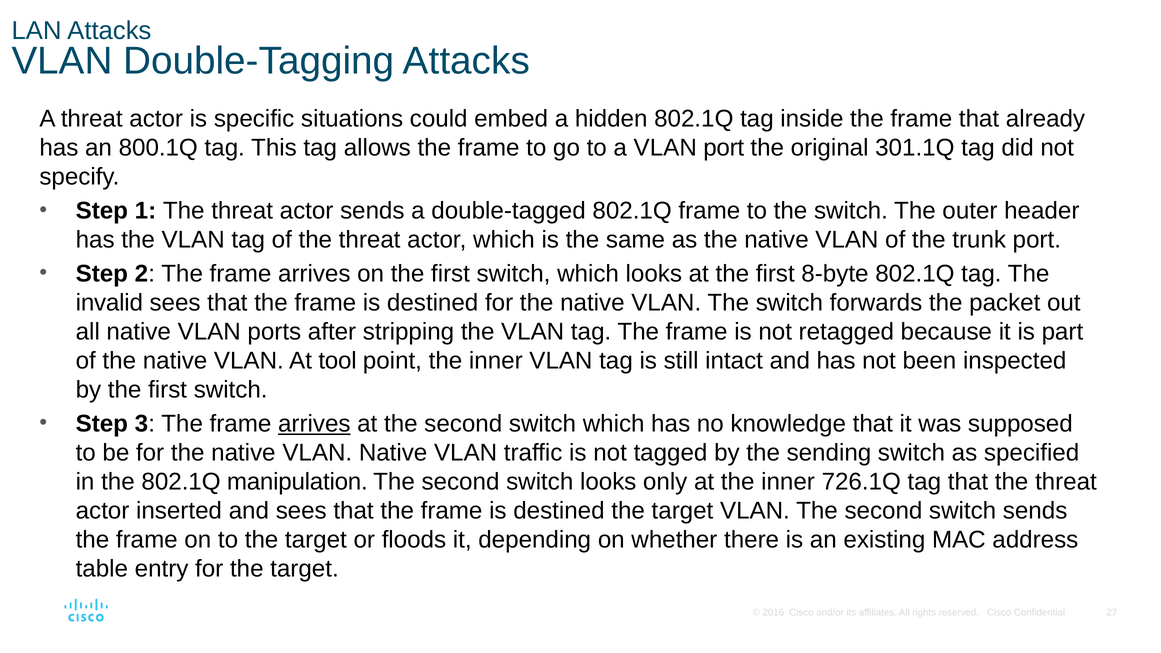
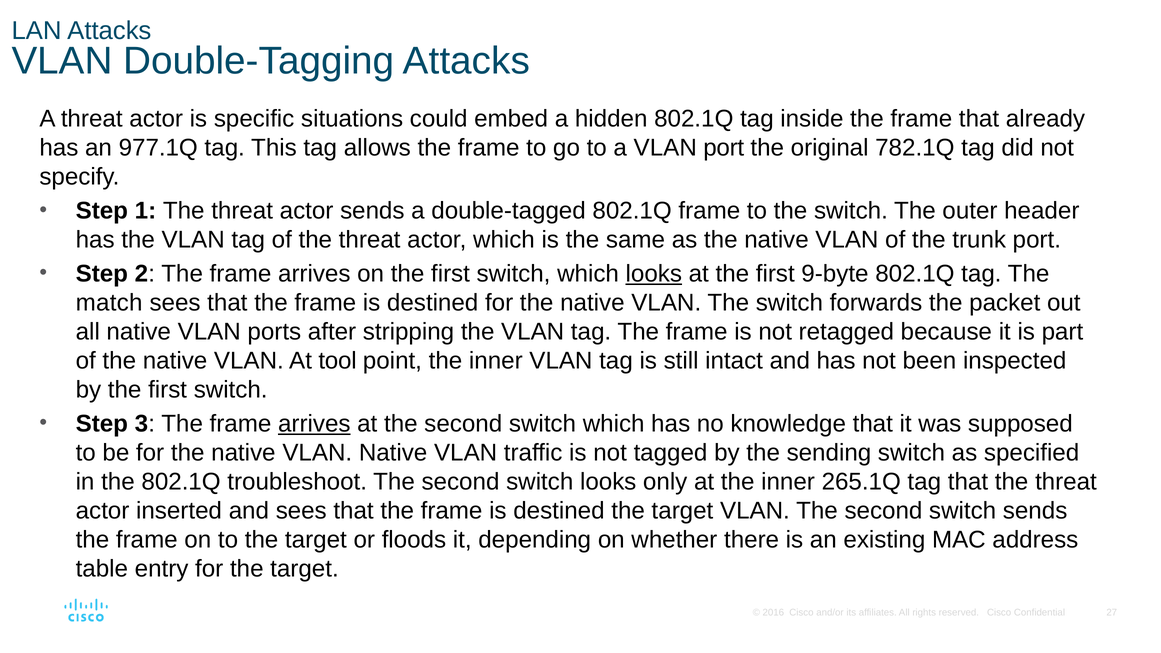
800.1Q: 800.1Q -> 977.1Q
301.1Q: 301.1Q -> 782.1Q
looks at (654, 274) underline: none -> present
8-byte: 8-byte -> 9-byte
invalid: invalid -> match
manipulation: manipulation -> troubleshoot
726.1Q: 726.1Q -> 265.1Q
